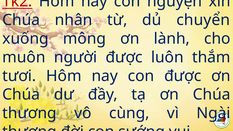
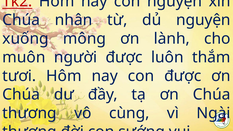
dủ chuyển: chuyển -> nguyện
